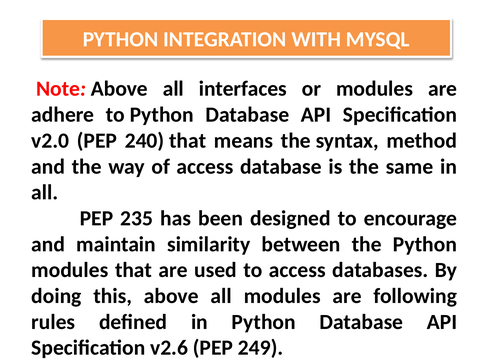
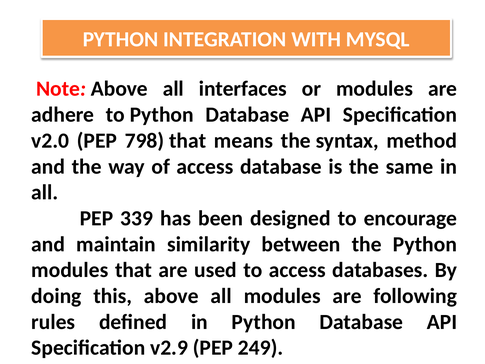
240: 240 -> 798
235: 235 -> 339
v2.6: v2.6 -> v2.9
